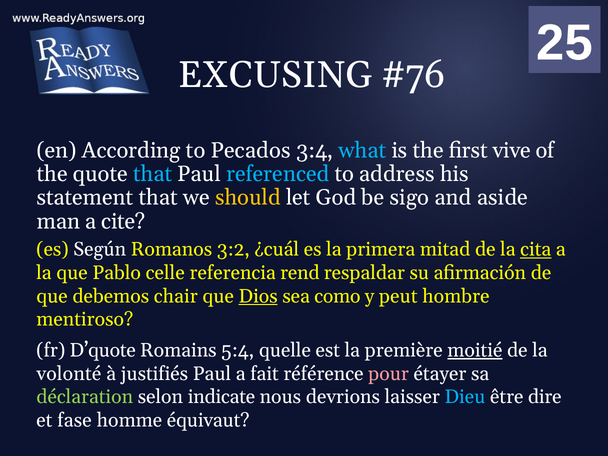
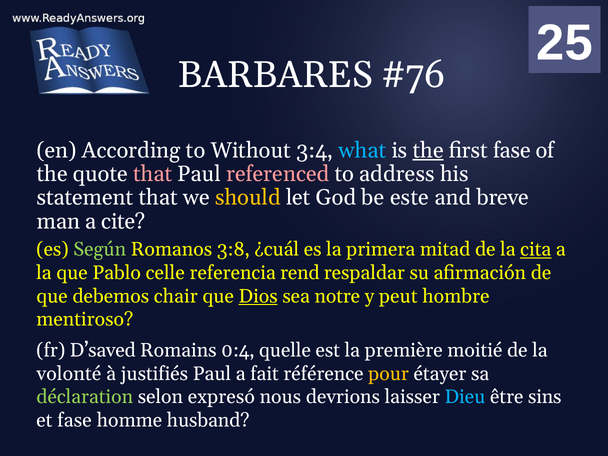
EXCUSING: EXCUSING -> BARBARES
Pecados: Pecados -> Without
the at (428, 150) underline: none -> present
first vive: vive -> fase
that at (153, 174) colour: light blue -> pink
referenced colour: light blue -> pink
sigo: sigo -> este
aside: aside -> breve
Según colour: white -> light green
3:2: 3:2 -> 3:8
como: como -> notre
D’quote: D’quote -> D’saved
5:4: 5:4 -> 0:4
moitié underline: present -> none
pour colour: pink -> yellow
indicate: indicate -> expresó
dire: dire -> sins
équivaut: équivaut -> husband
